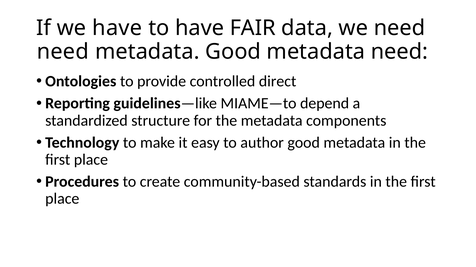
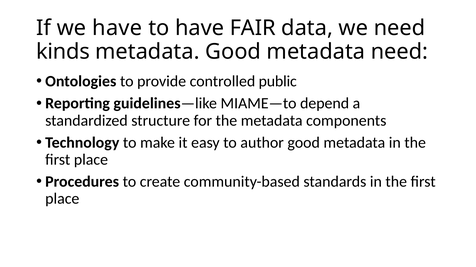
need at (63, 52): need -> kinds
direct: direct -> public
